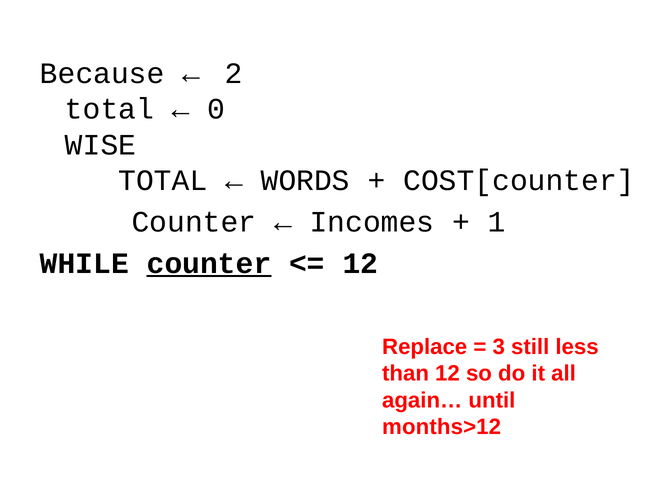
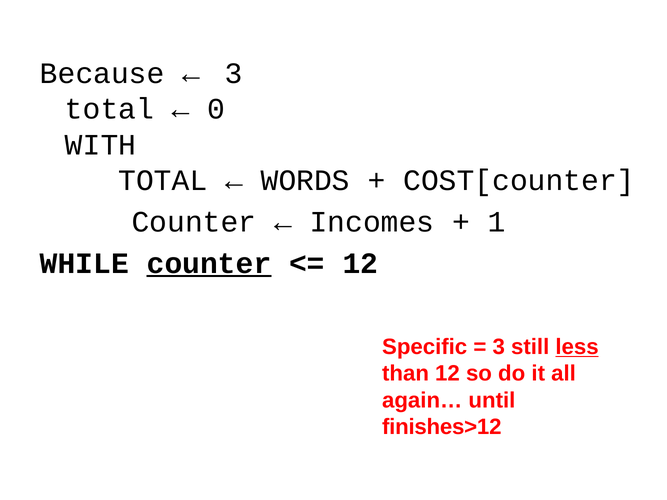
2 at (234, 74): 2 -> 3
WISE: WISE -> WITH
Replace: Replace -> Specific
less underline: none -> present
months>12: months>12 -> finishes>12
